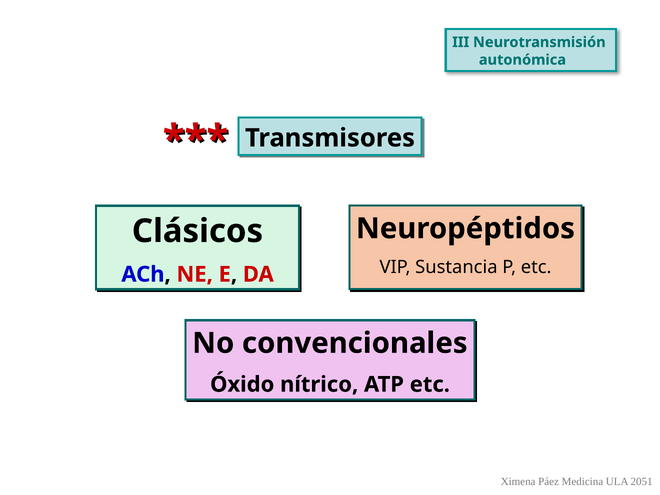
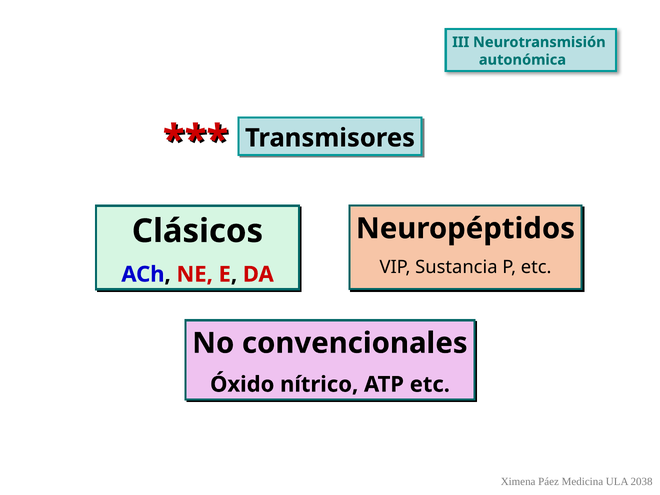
2051: 2051 -> 2038
